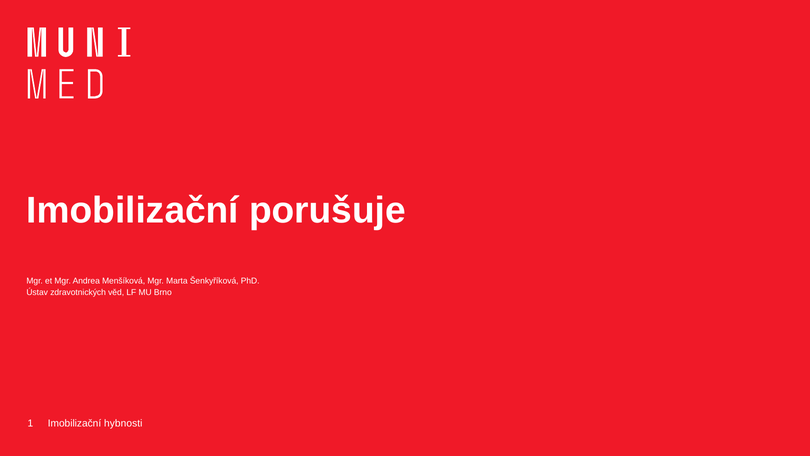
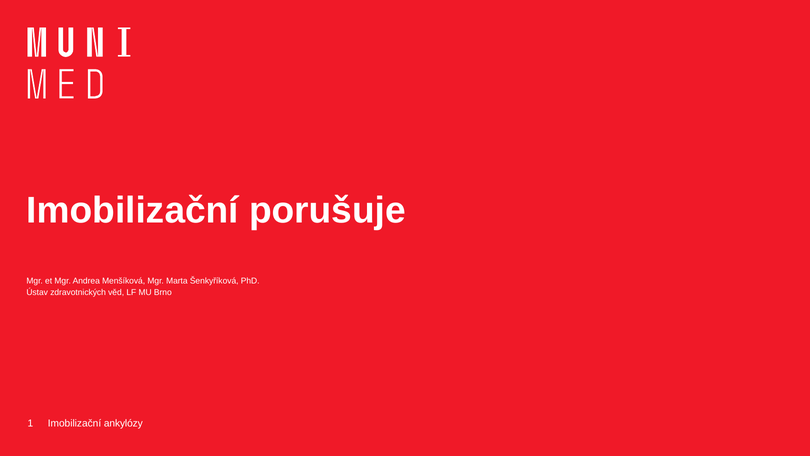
hybnosti: hybnosti -> ankylózy
